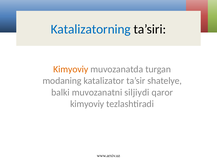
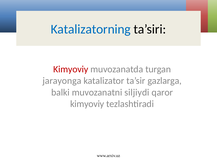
Kimyoviy at (71, 69) colour: orange -> red
modaning: modaning -> jarayonga
shatelye: shatelye -> gazlarga
